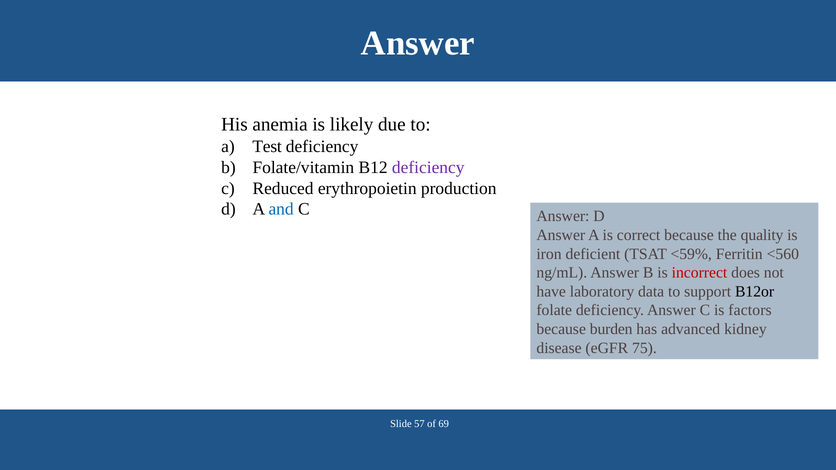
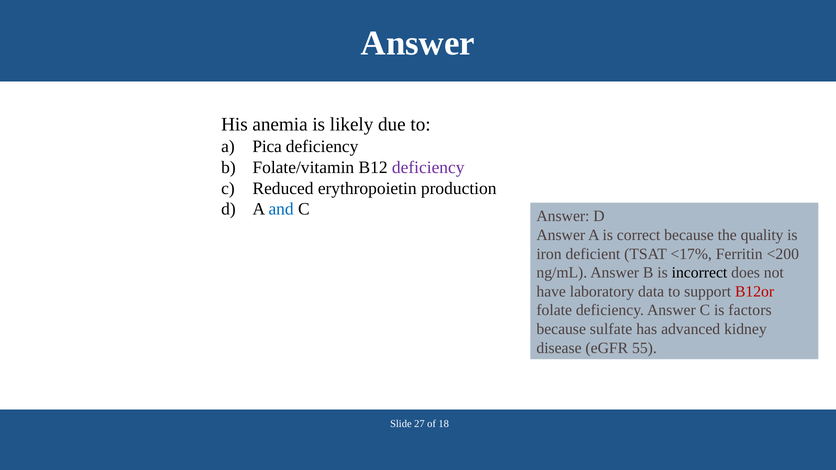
Test: Test -> Pica
<59%: <59% -> <17%
<560: <560 -> <200
incorrect colour: red -> black
B12or colour: black -> red
burden: burden -> sulfate
75: 75 -> 55
57: 57 -> 27
69: 69 -> 18
